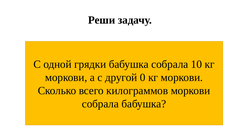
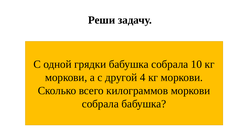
0: 0 -> 4
